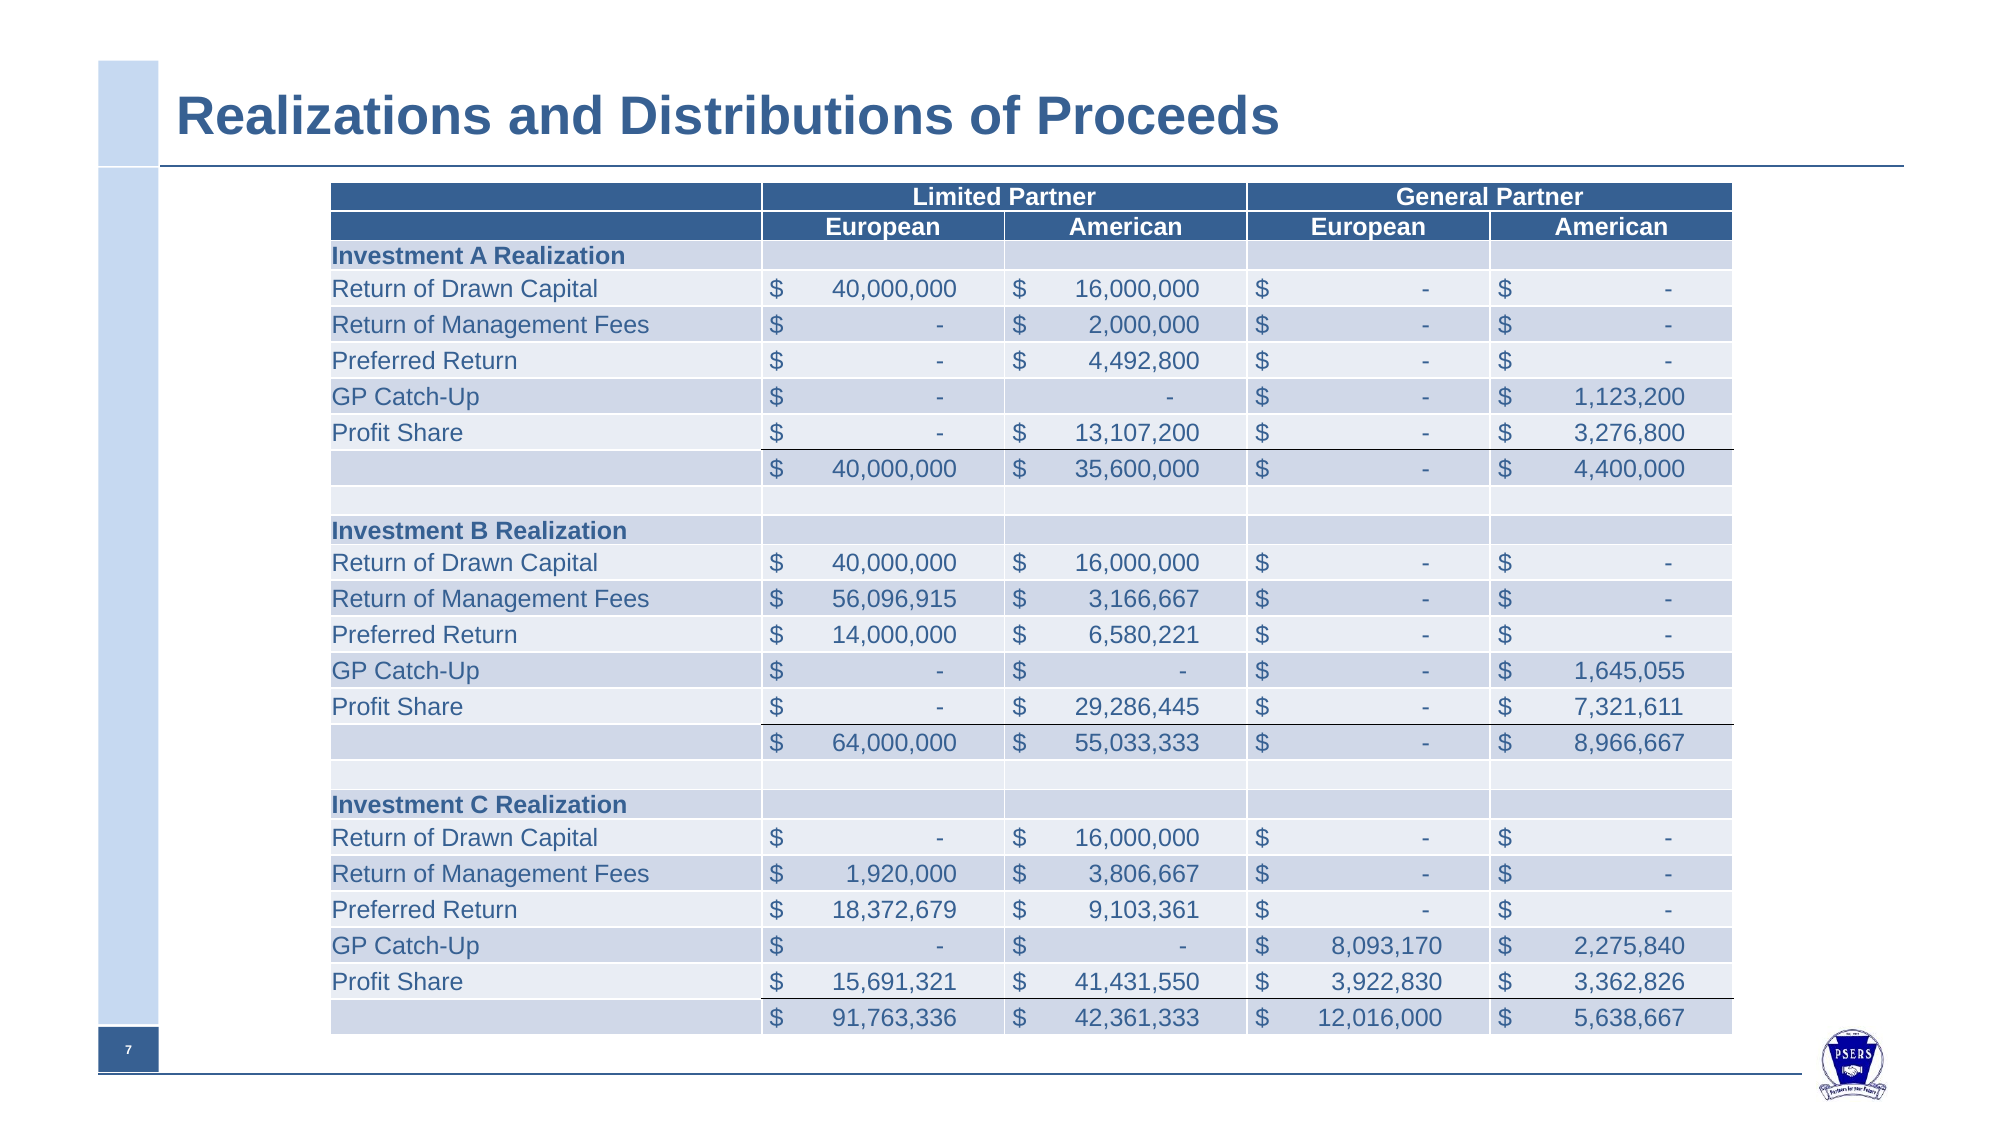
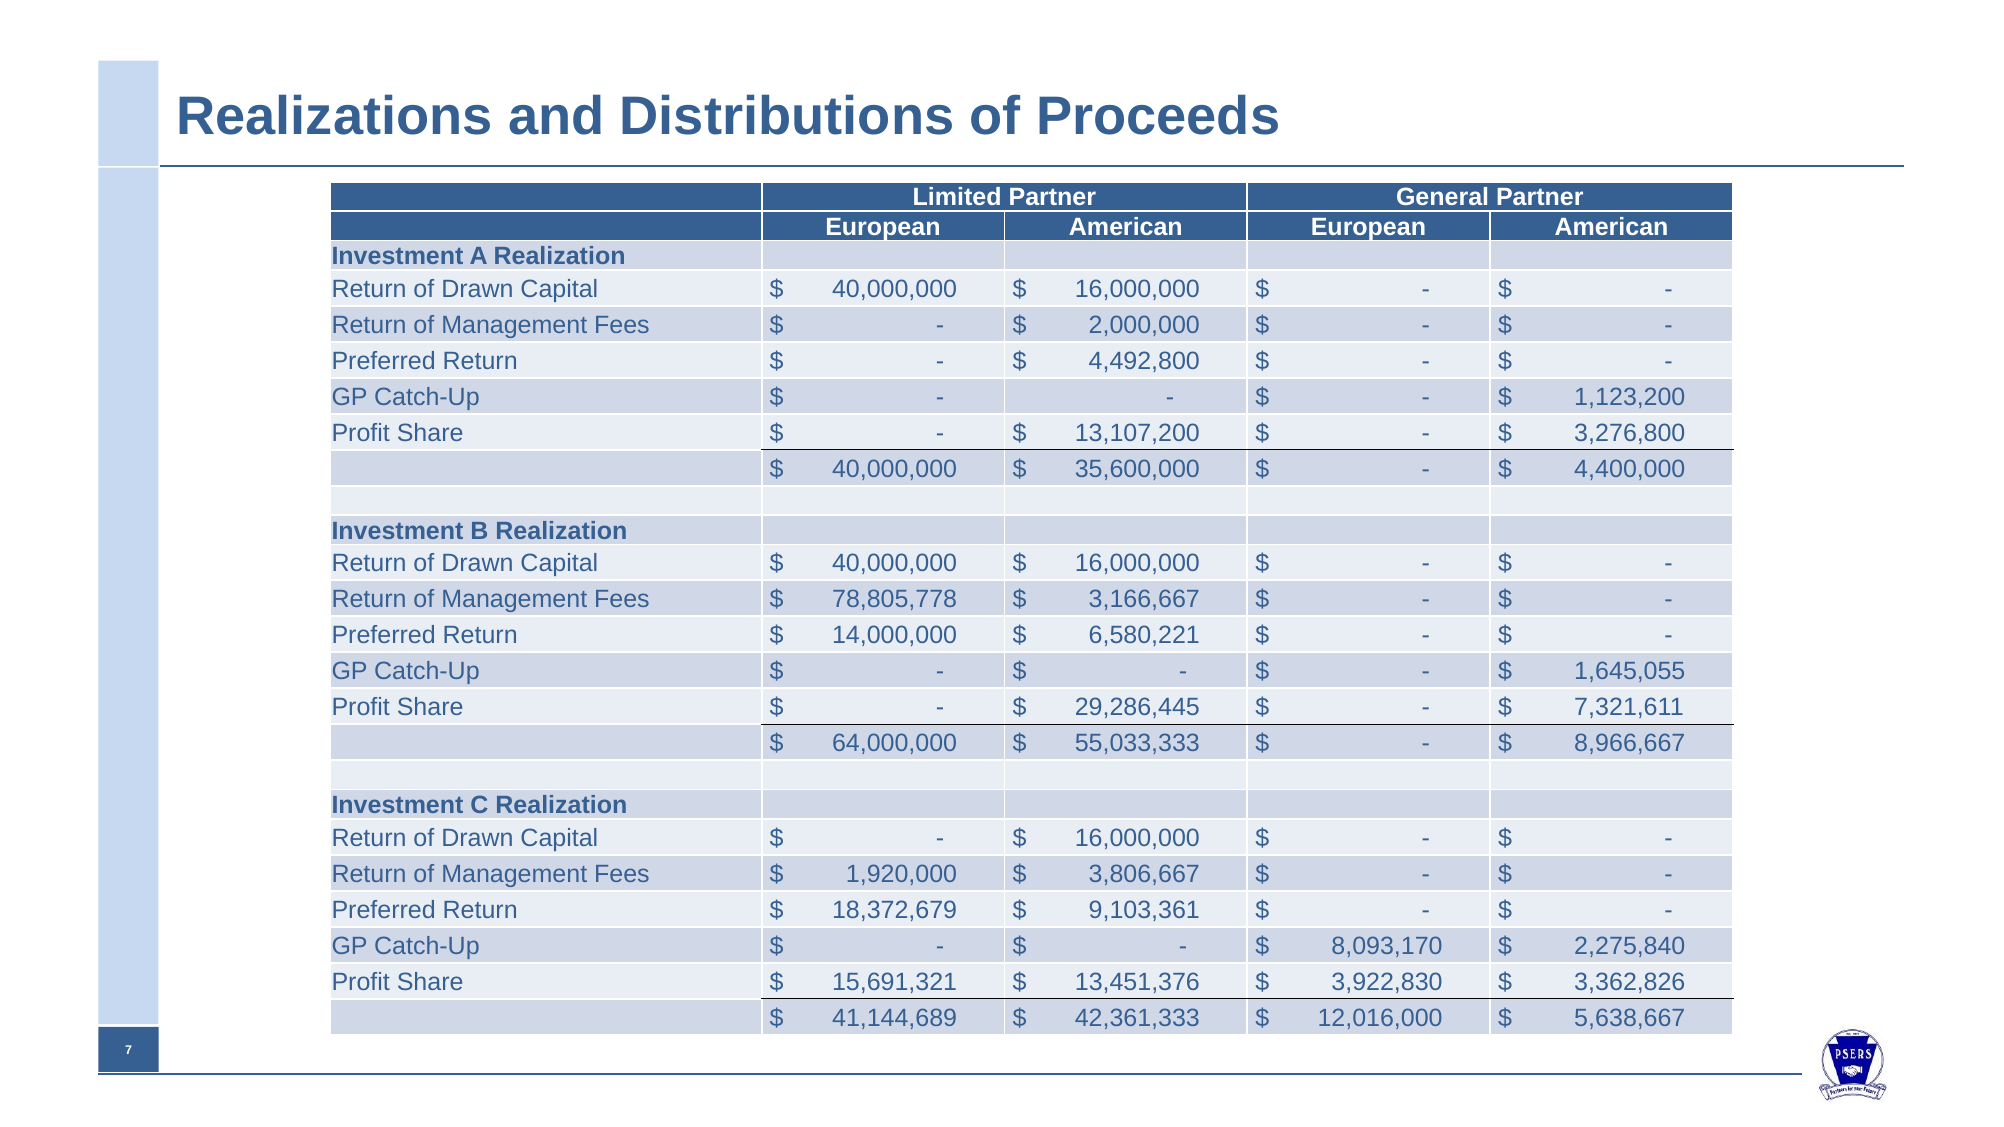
56,096,915: 56,096,915 -> 78,805,778
41,431,550: 41,431,550 -> 13,451,376
91,763,336: 91,763,336 -> 41,144,689
